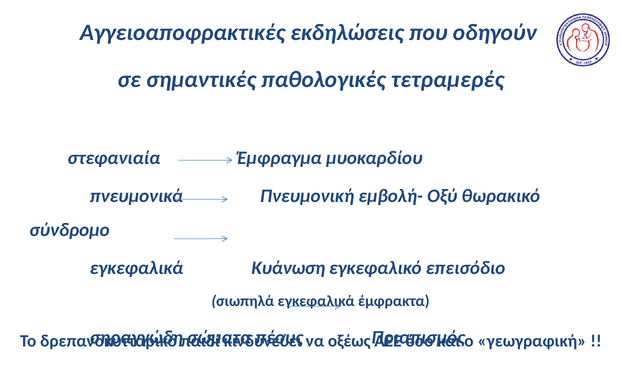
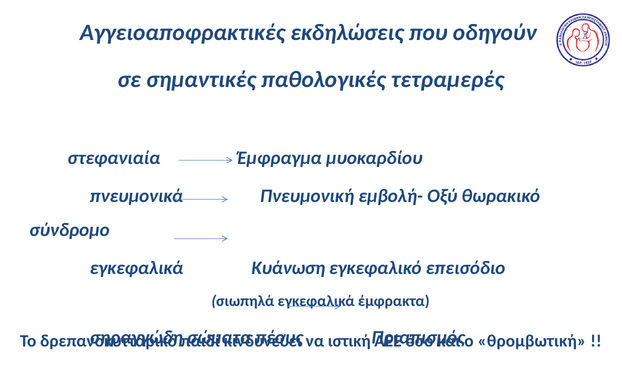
οξέως: οξέως -> ιστική
γεωγραφική: γεωγραφική -> θρομβωτική
